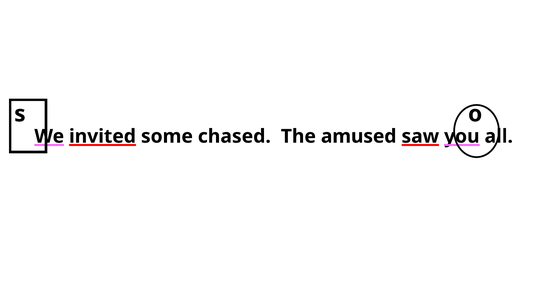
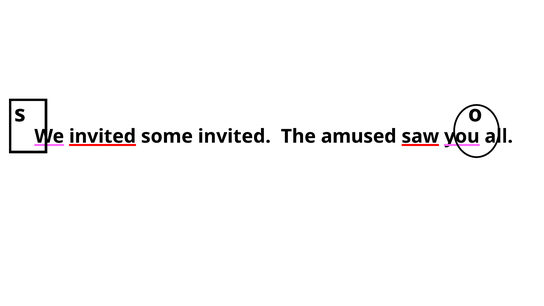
some chased: chased -> invited
